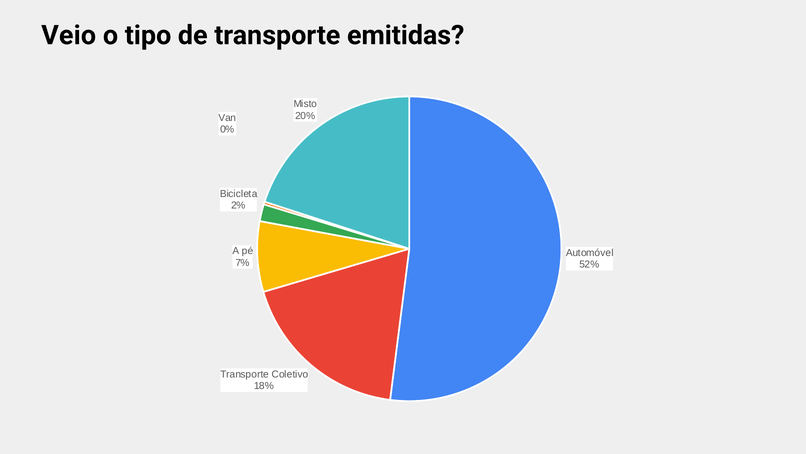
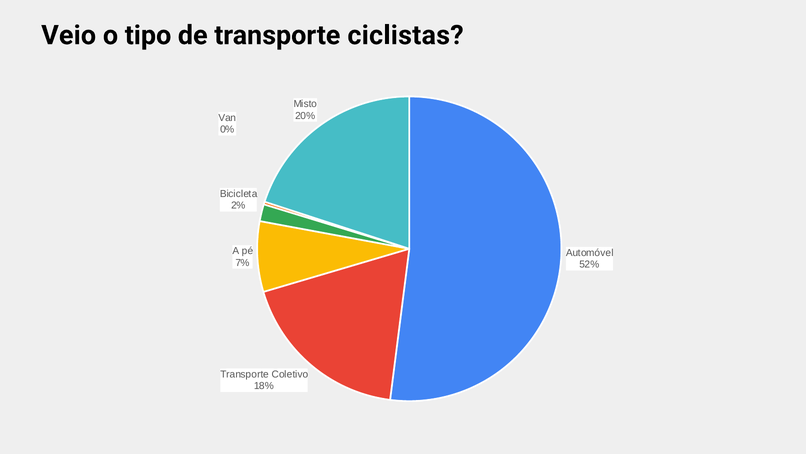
emitidas: emitidas -> ciclistas
